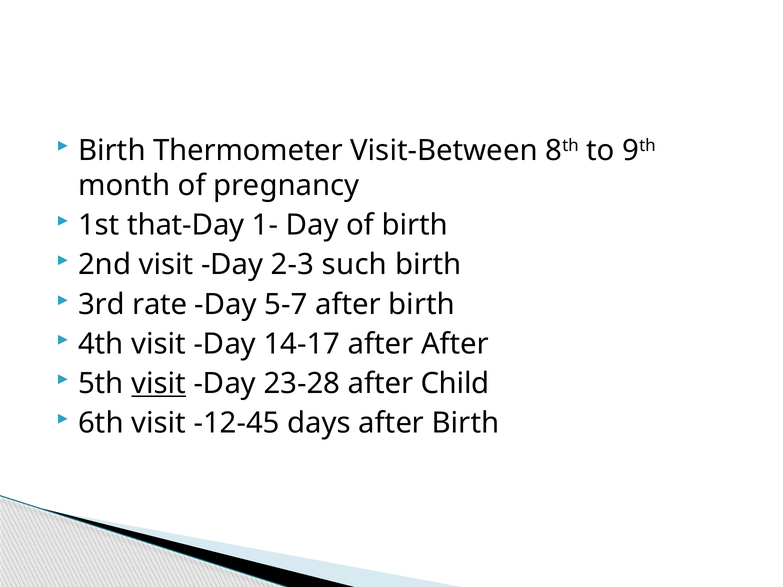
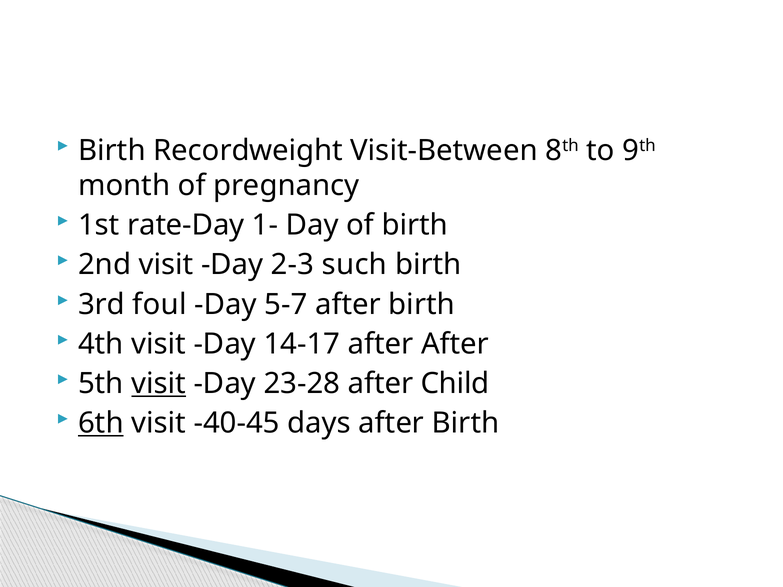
Thermometer: Thermometer -> Recordweight
that-Day: that-Day -> rate-Day
rate: rate -> foul
6th underline: none -> present
-12-45: -12-45 -> -40-45
